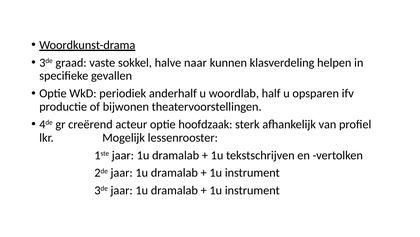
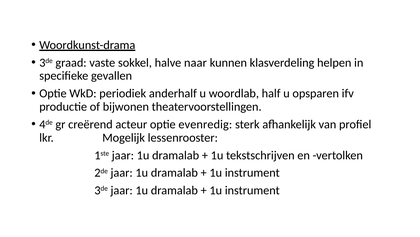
hoofdzaak: hoofdzaak -> evenredig
